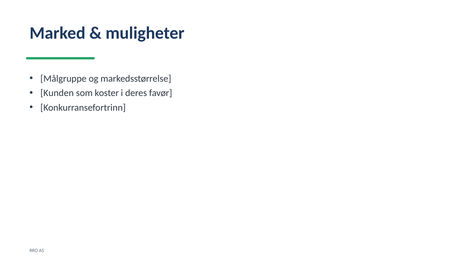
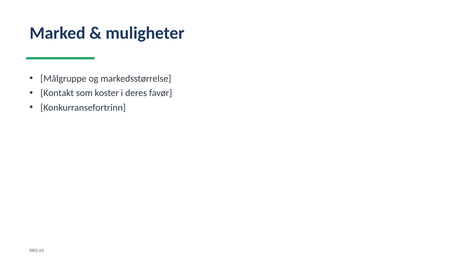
Kunden: Kunden -> Kontakt
